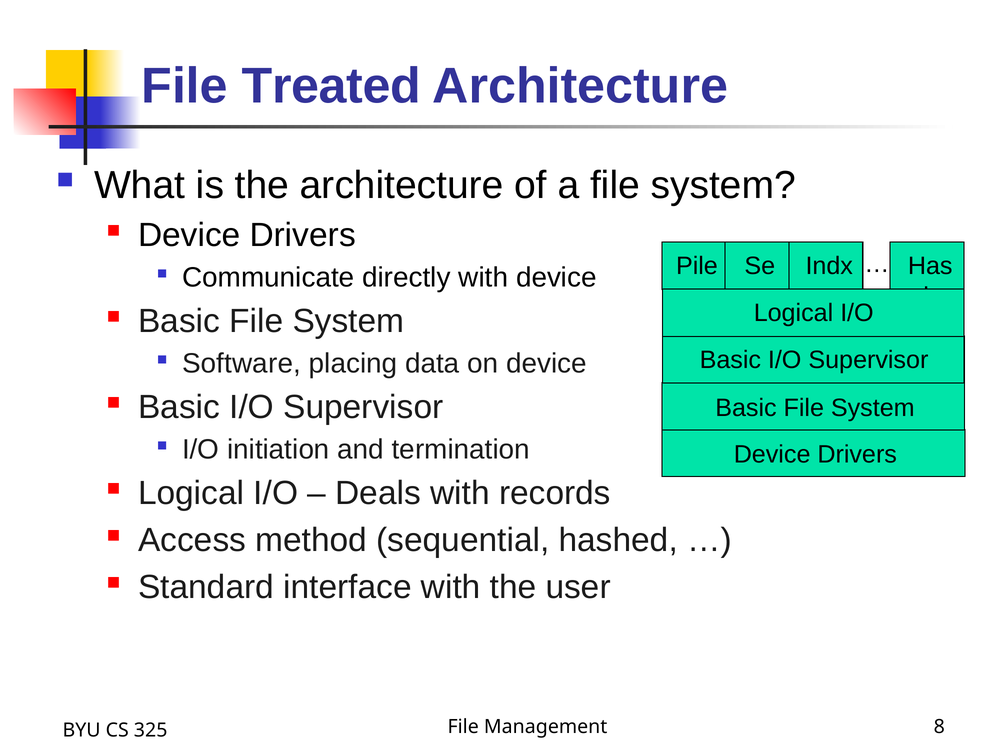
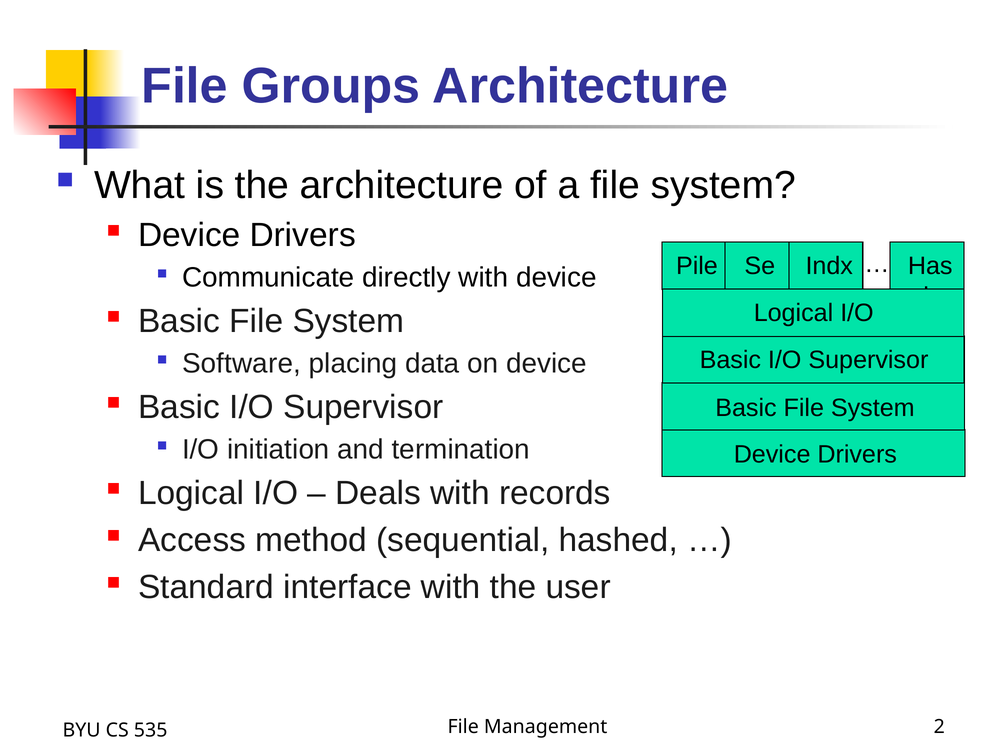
Treated: Treated -> Groups
8: 8 -> 2
325: 325 -> 535
